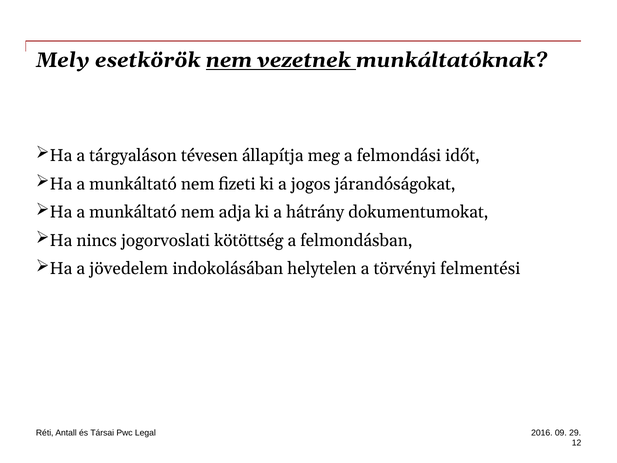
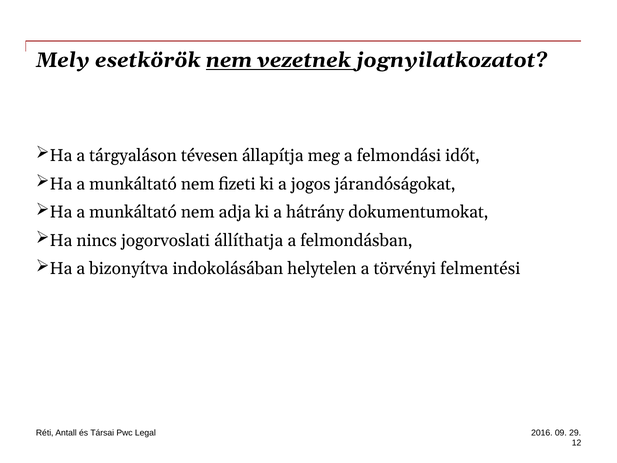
munkáltatóknak: munkáltatóknak -> jognyilatkozatot
kötöttség: kötöttség -> állíthatja
jövedelem: jövedelem -> bizonyítva
